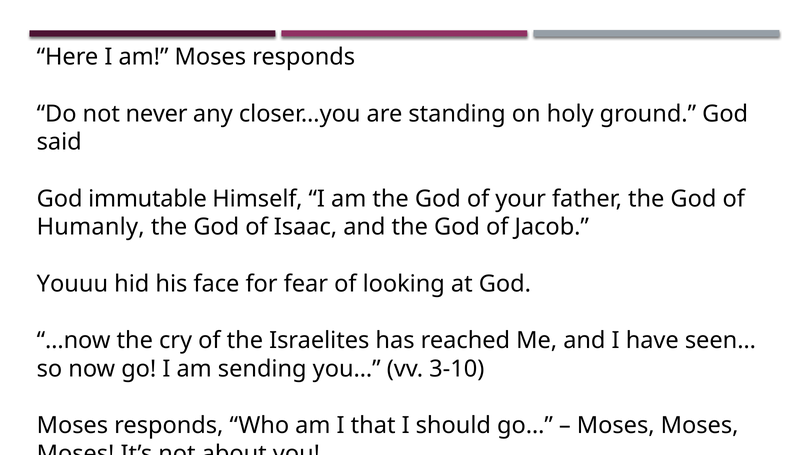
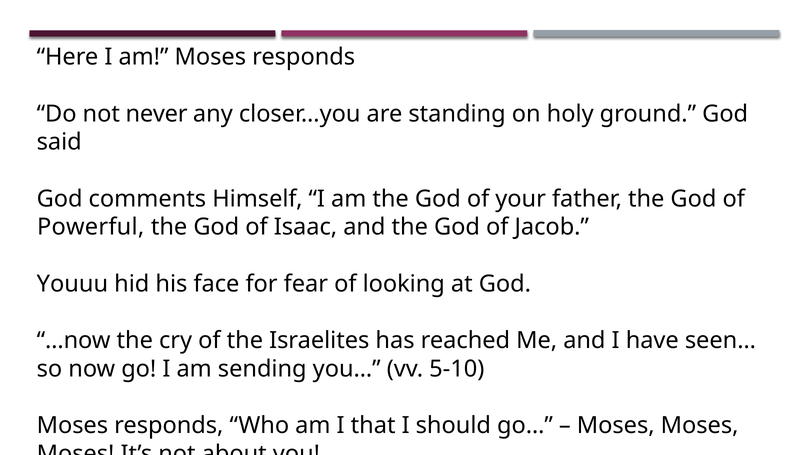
immutable: immutable -> comments
Humanly: Humanly -> Powerful
3-10: 3-10 -> 5-10
